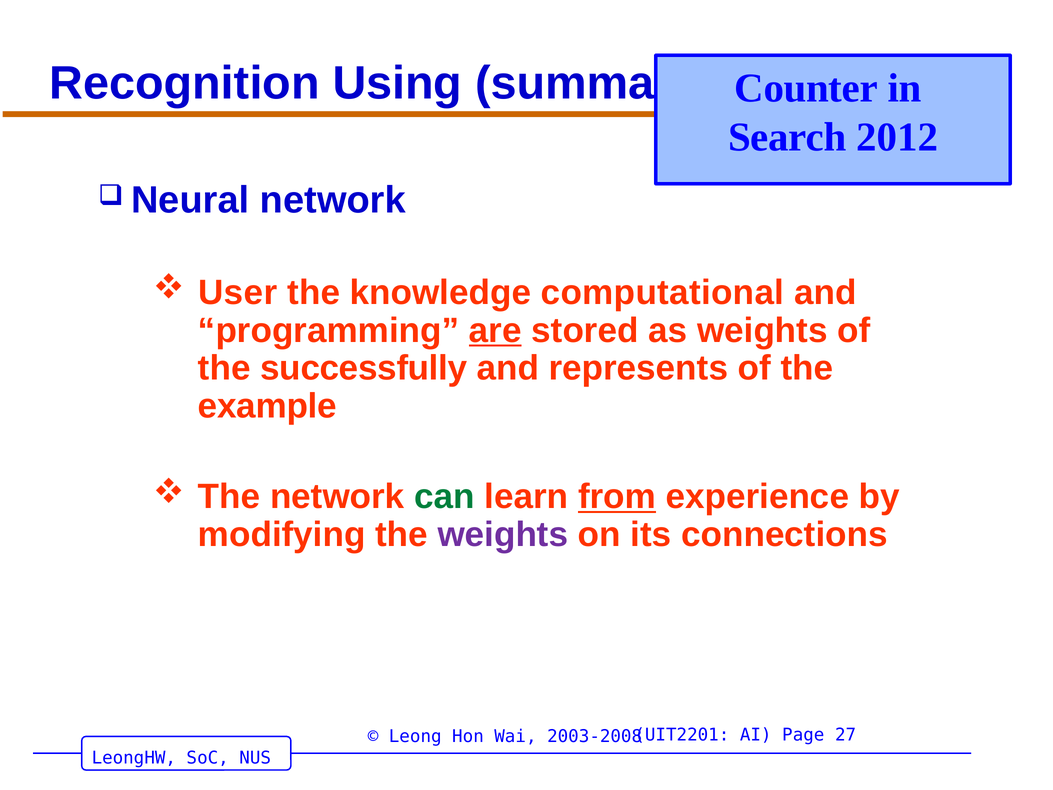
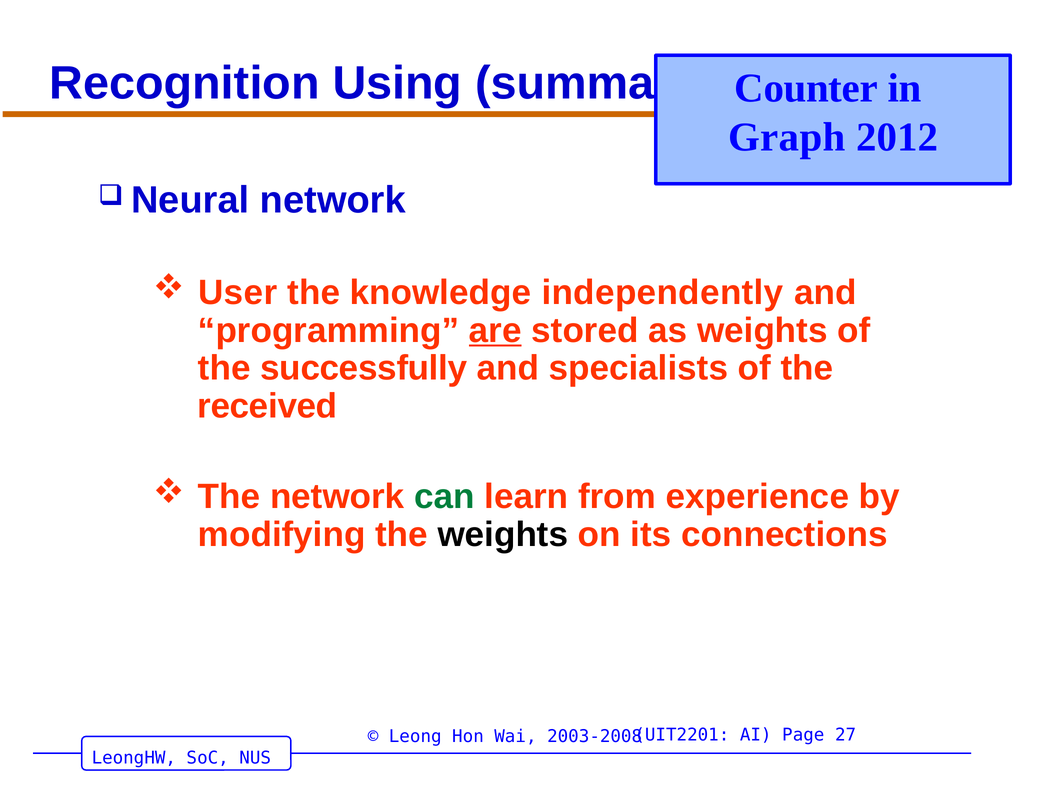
Search: Search -> Graph
computational: computational -> independently
represents: represents -> specialists
example: example -> received
from underline: present -> none
weights at (503, 535) colour: purple -> black
